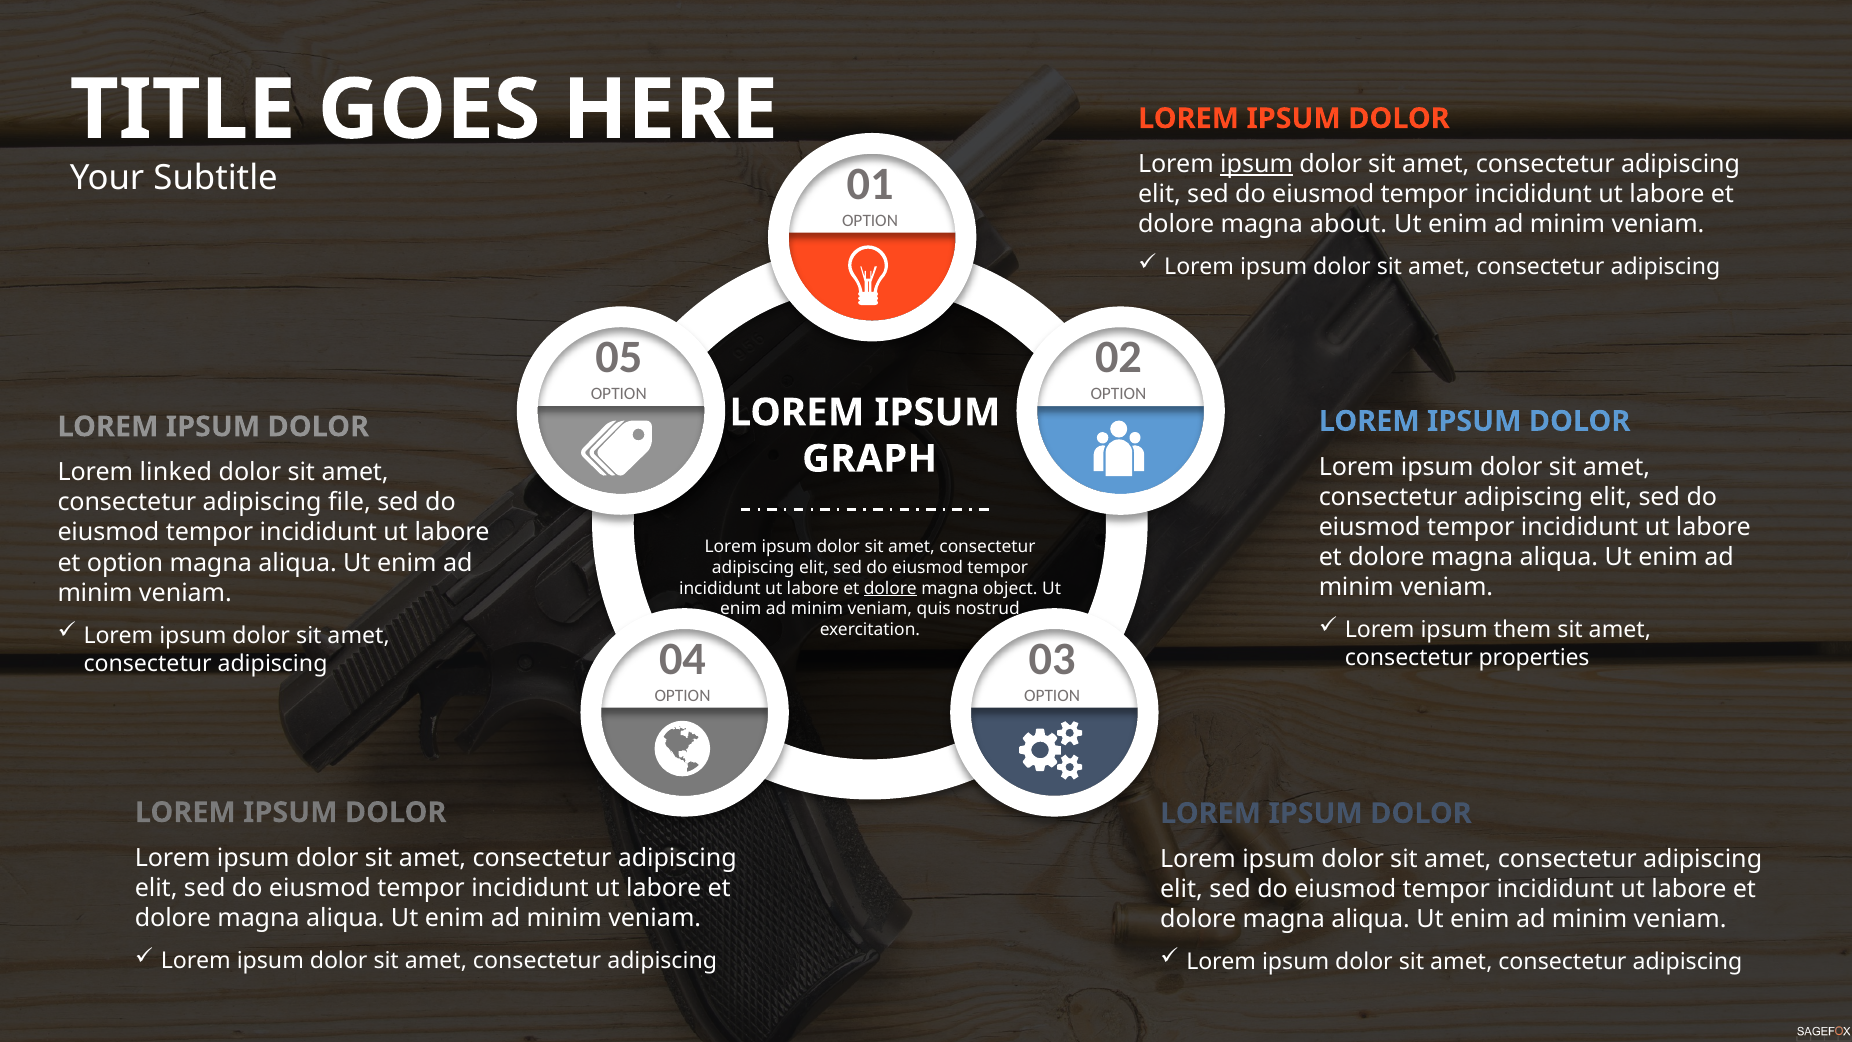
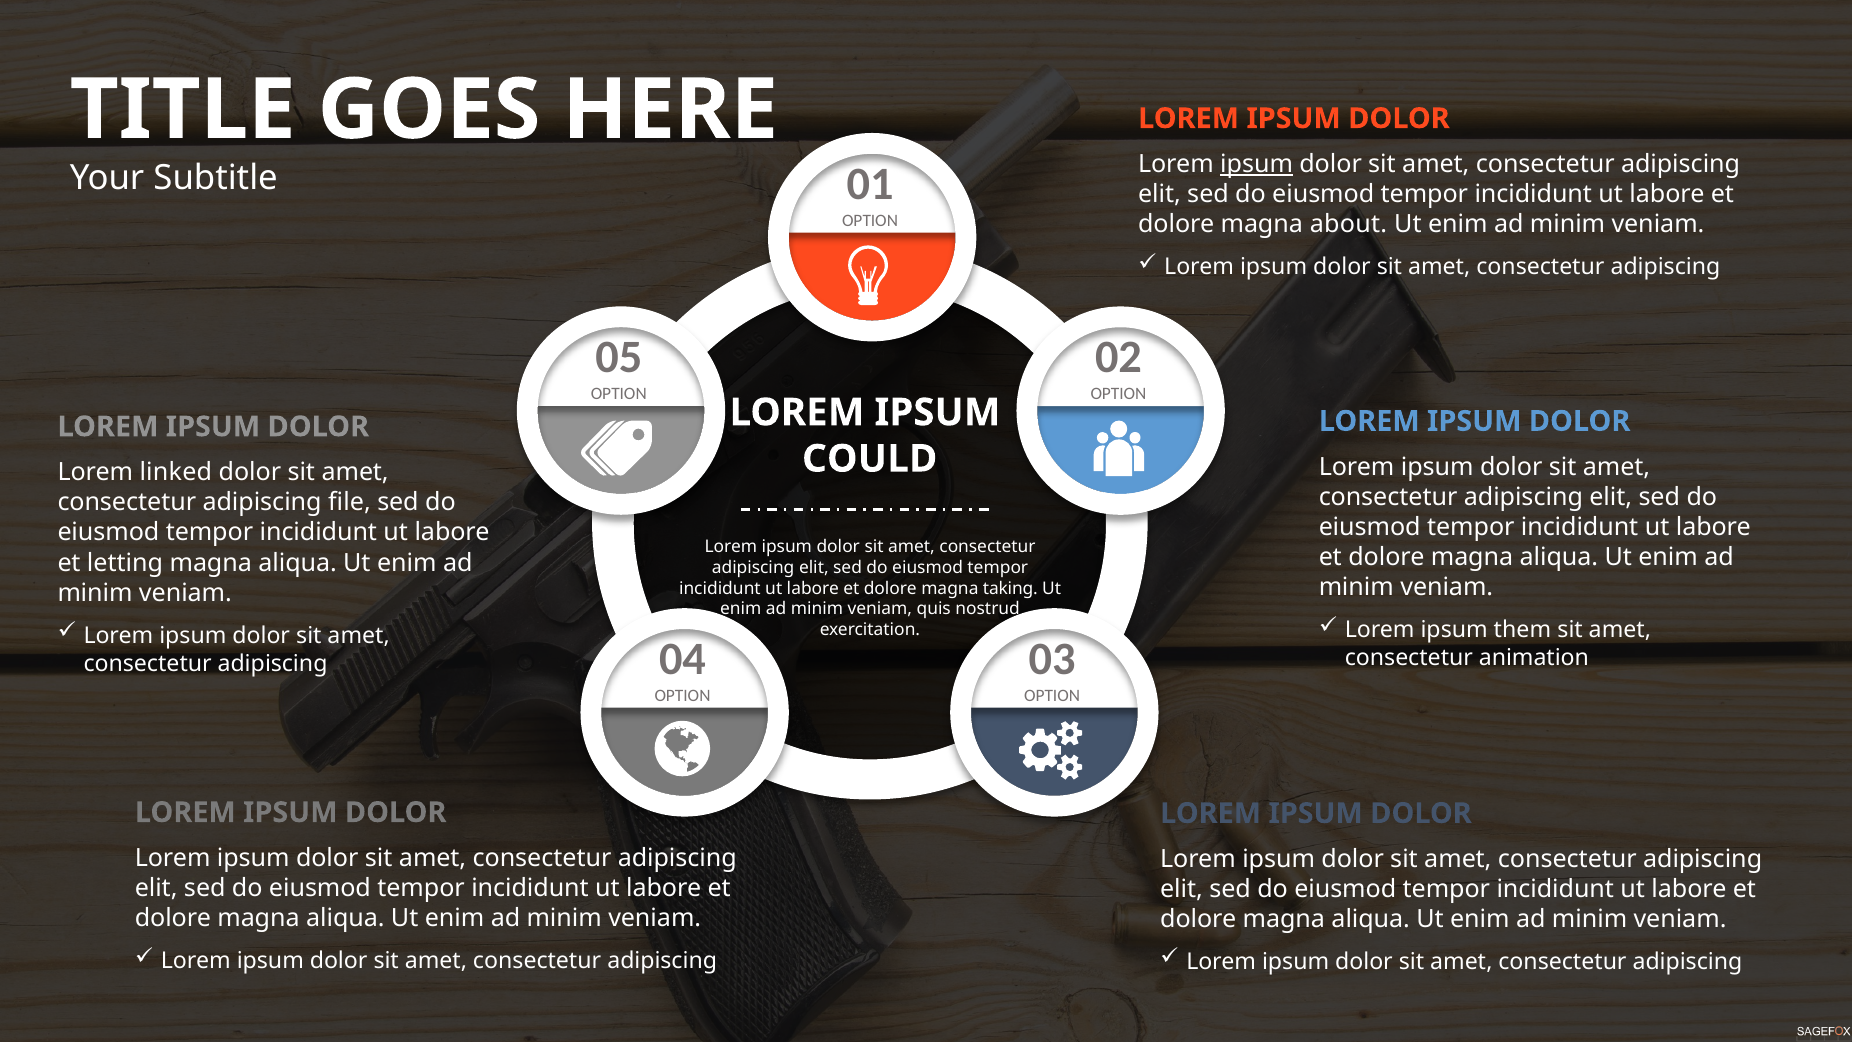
GRAPH: GRAPH -> COULD
et option: option -> letting
dolore at (890, 588) underline: present -> none
object: object -> taking
properties: properties -> animation
